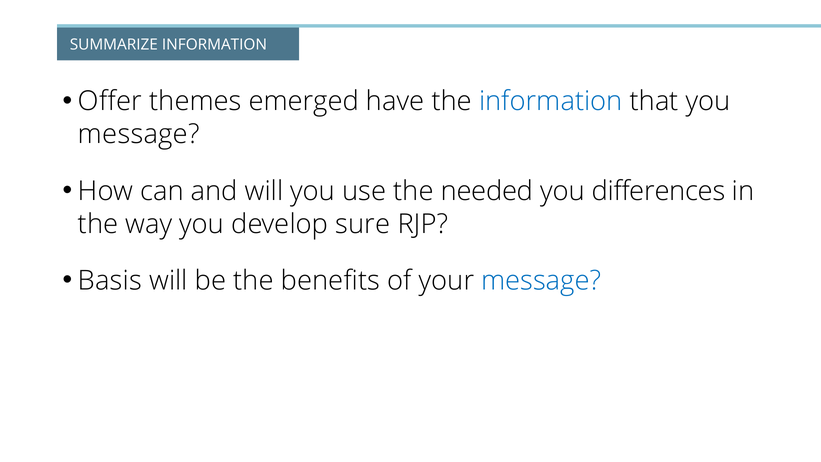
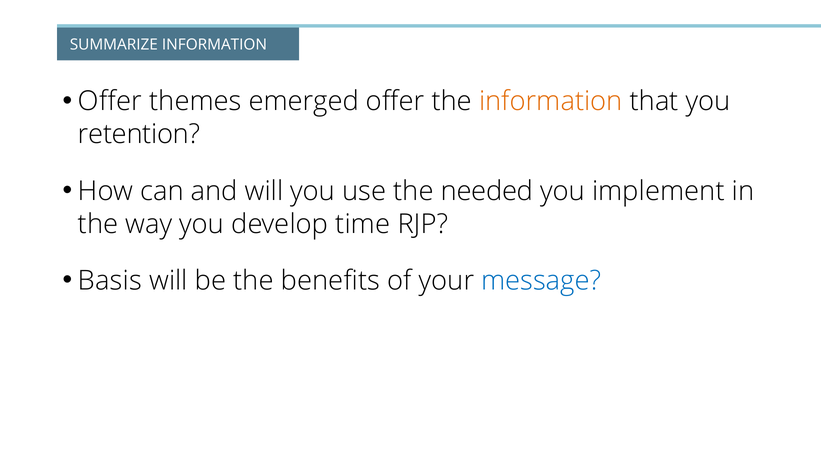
emerged have: have -> offer
information at (551, 101) colour: blue -> orange
message at (139, 134): message -> retention
differences: differences -> implement
sure: sure -> time
